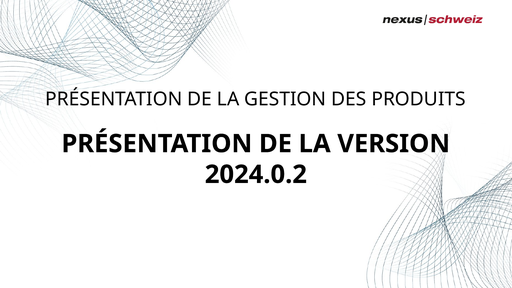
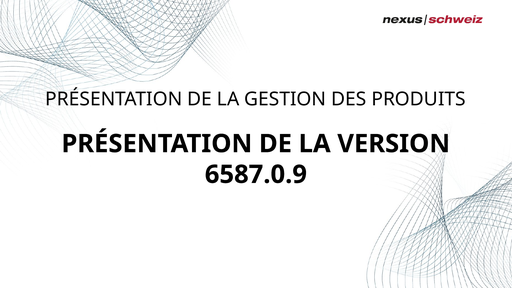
2024.0.2: 2024.0.2 -> 6587.0.9
